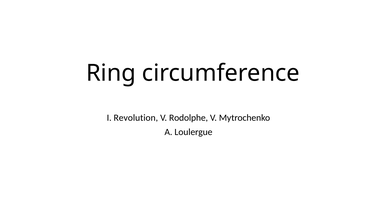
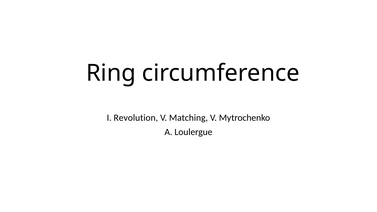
Rodolphe: Rodolphe -> Matching
